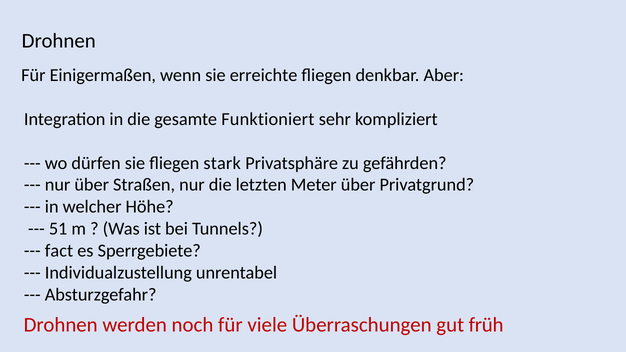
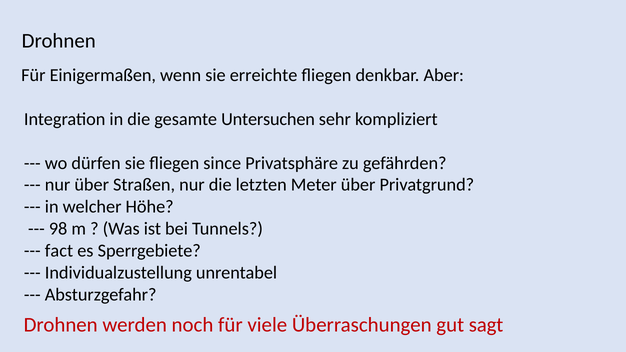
Funktioniert: Funktioniert -> Untersuchen
stark: stark -> since
51: 51 -> 98
früh: früh -> sagt
